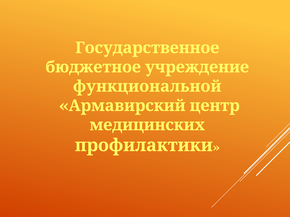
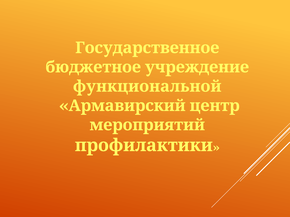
медицинских: медицинских -> мероприятий
